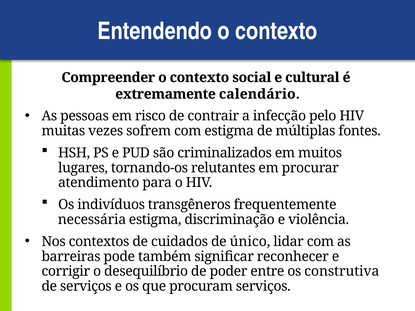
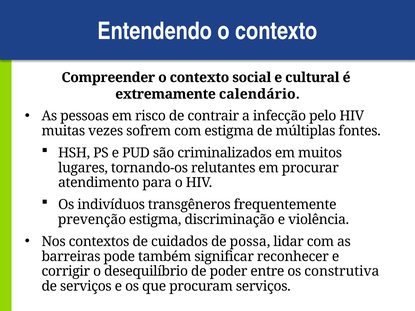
necessária: necessária -> prevenção
único: único -> possa
